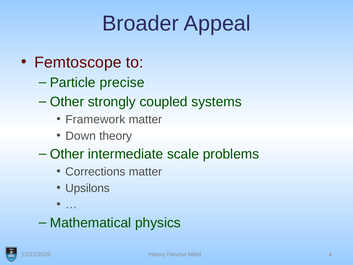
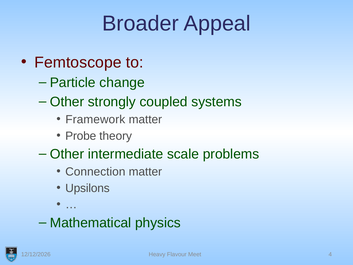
precise: precise -> change
Down: Down -> Probe
Corrections: Corrections -> Connection
